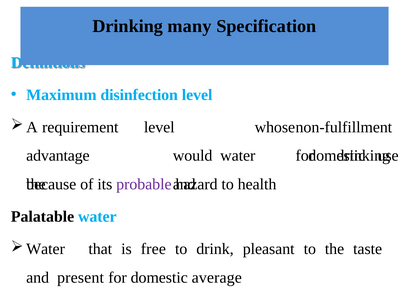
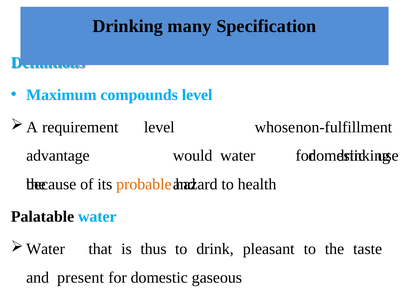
disinfection: disinfection -> compounds
probable colour: purple -> orange
free: free -> thus
average: average -> gaseous
